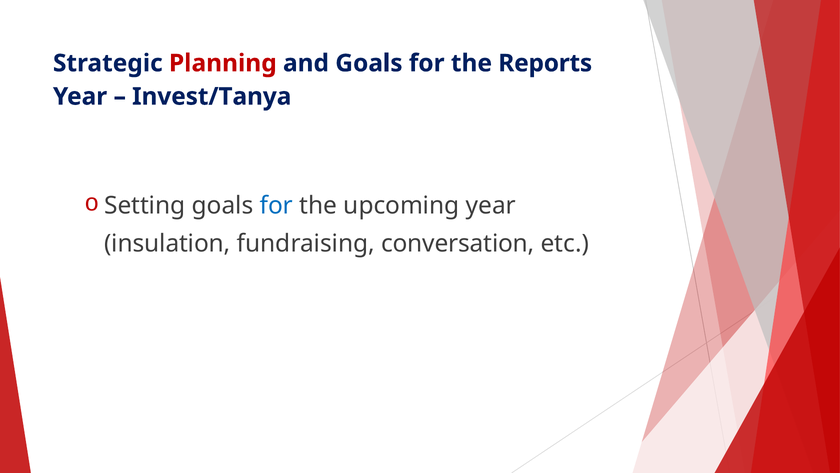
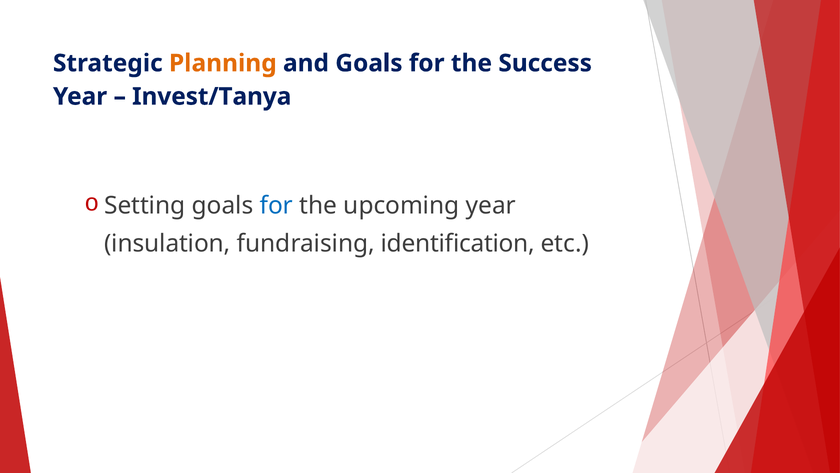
Planning colour: red -> orange
Reports: Reports -> Success
conversation: conversation -> identification
